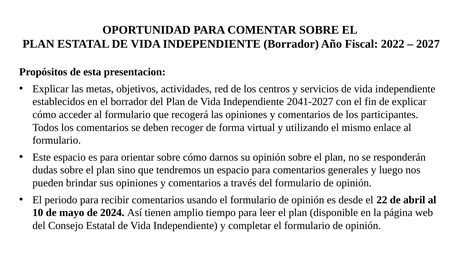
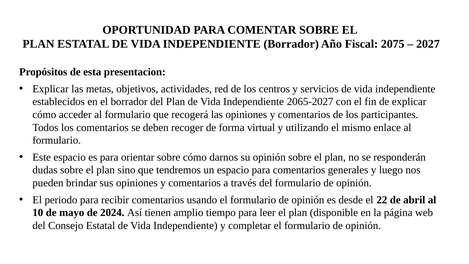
2022: 2022 -> 2075
2041-2027: 2041-2027 -> 2065-2027
